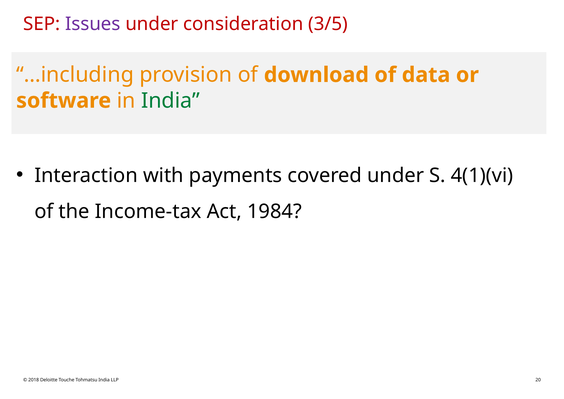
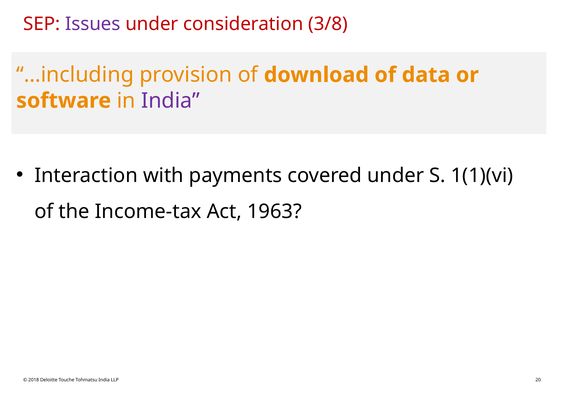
3/5: 3/5 -> 3/8
India at (171, 101) colour: green -> purple
4(1)(vi: 4(1)(vi -> 1(1)(vi
1984: 1984 -> 1963
